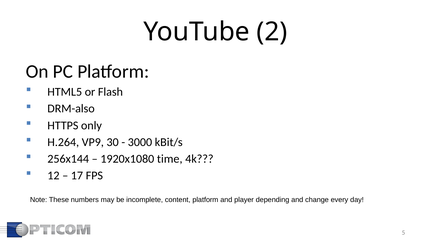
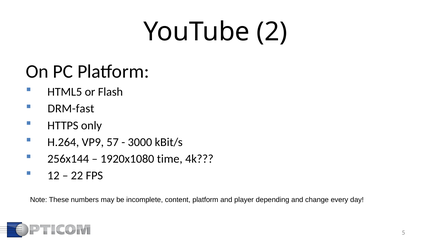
DRM-also: DRM-also -> DRM-fast
30: 30 -> 57
17: 17 -> 22
